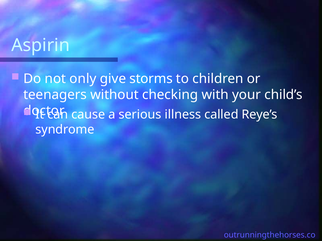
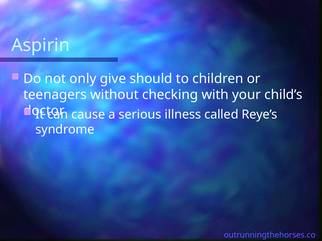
storms: storms -> should
